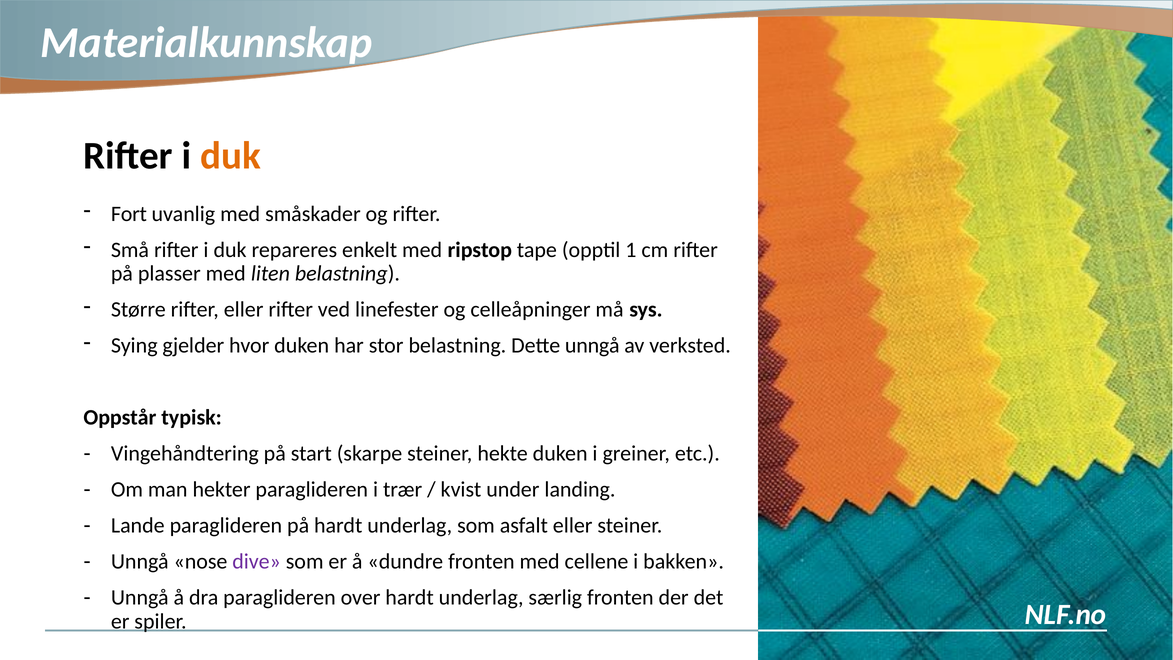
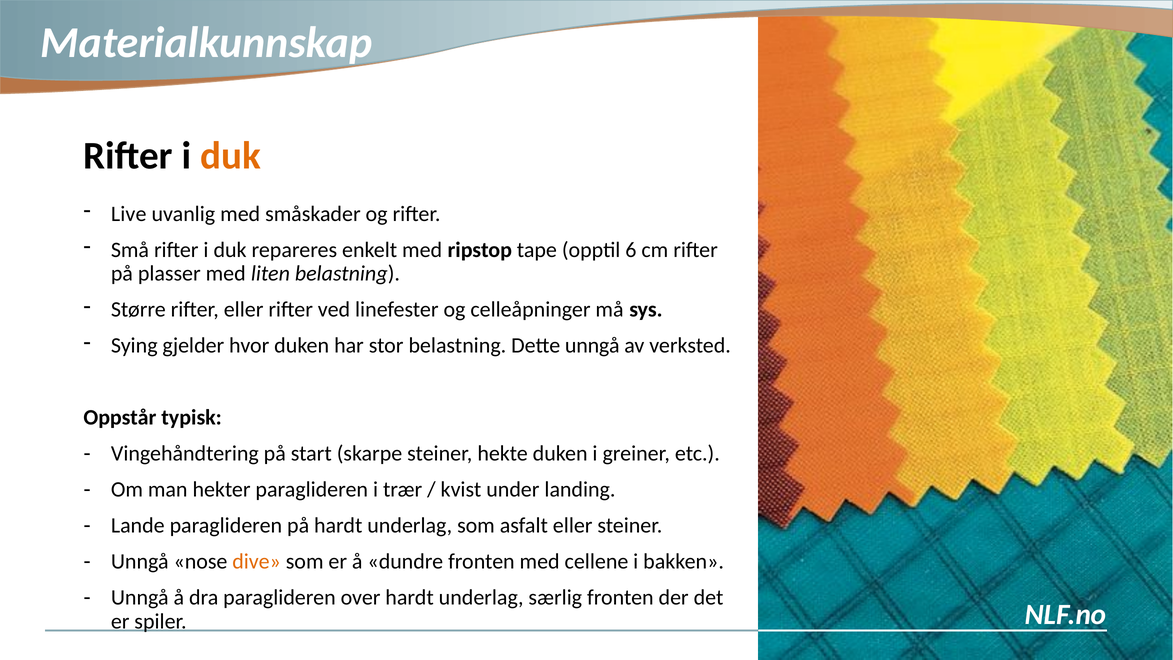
Fort: Fort -> Live
1: 1 -> 6
dive colour: purple -> orange
